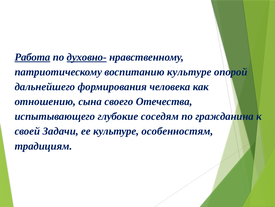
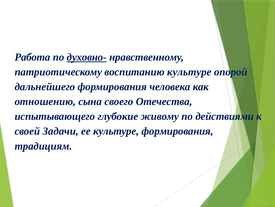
Работа underline: present -> none
соседям: соседям -> живому
гражданина: гражданина -> действиями
культуре особенностям: особенностям -> формирования
